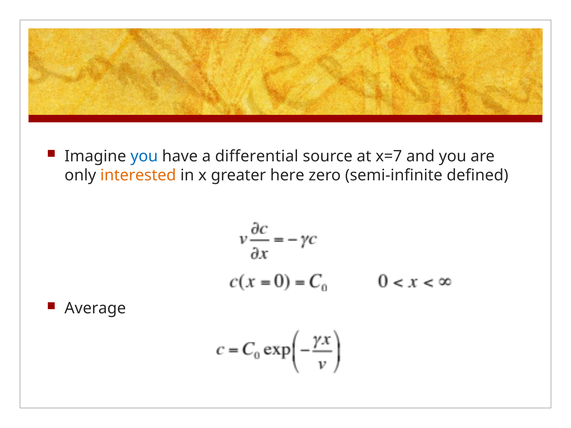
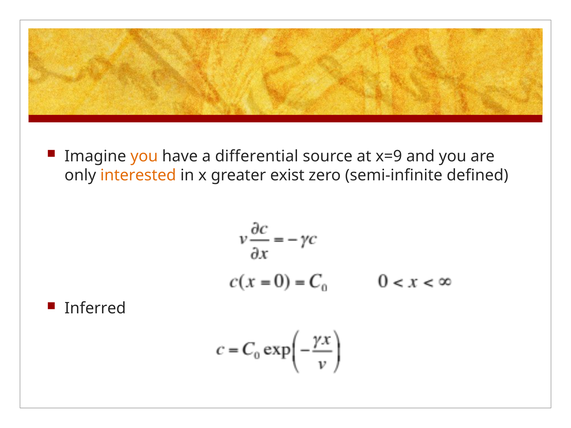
you at (144, 156) colour: blue -> orange
x=7: x=7 -> x=9
here: here -> exist
Average: Average -> Inferred
